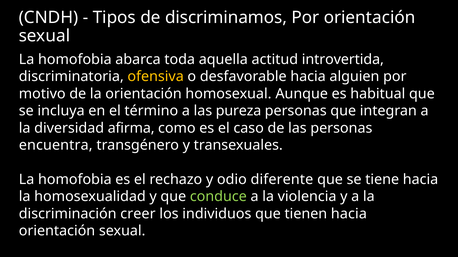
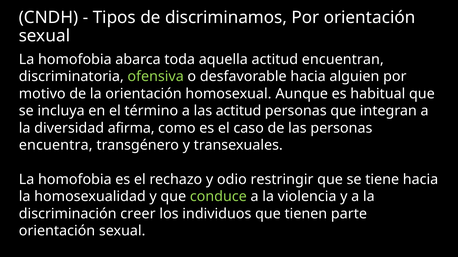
introvertida: introvertida -> encuentran
ofensiva colour: yellow -> light green
las pureza: pureza -> actitud
diferente: diferente -> restringir
tienen hacia: hacia -> parte
